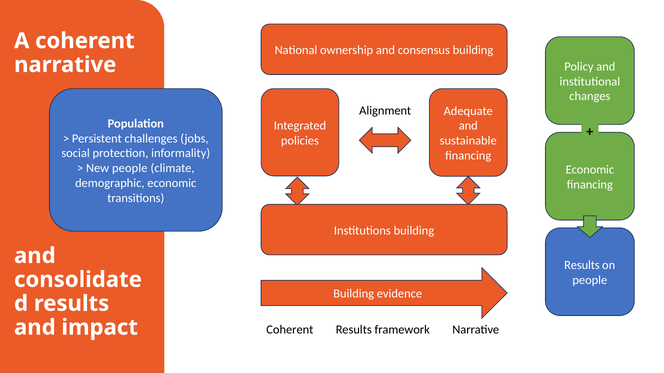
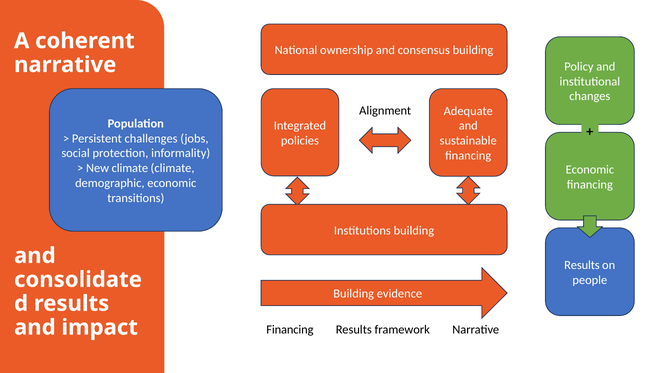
New people: people -> climate
Coherent at (290, 330): Coherent -> Financing
